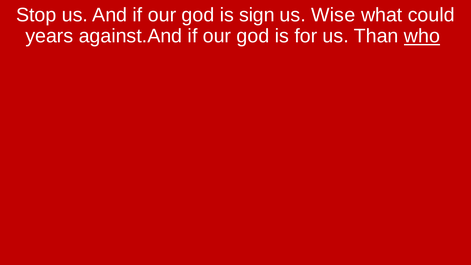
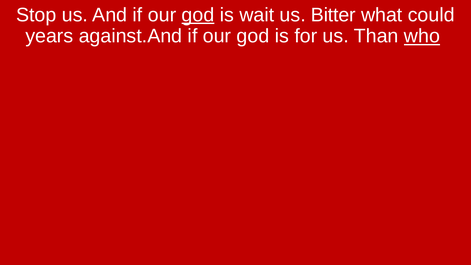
god at (198, 15) underline: none -> present
sign: sign -> wait
Wise: Wise -> Bitter
